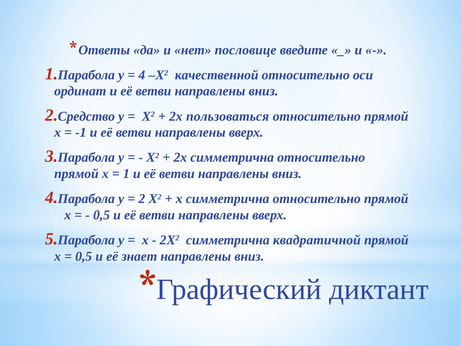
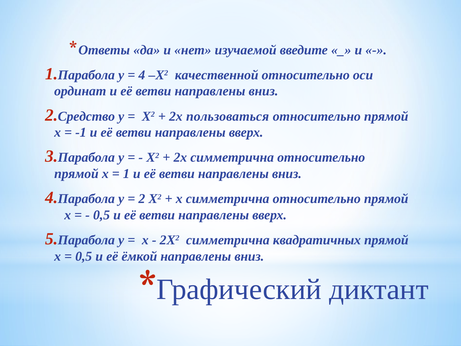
пословице: пословице -> изучаемой
квадратичной: квадратичной -> квадратичных
знает: знает -> ёмкой
